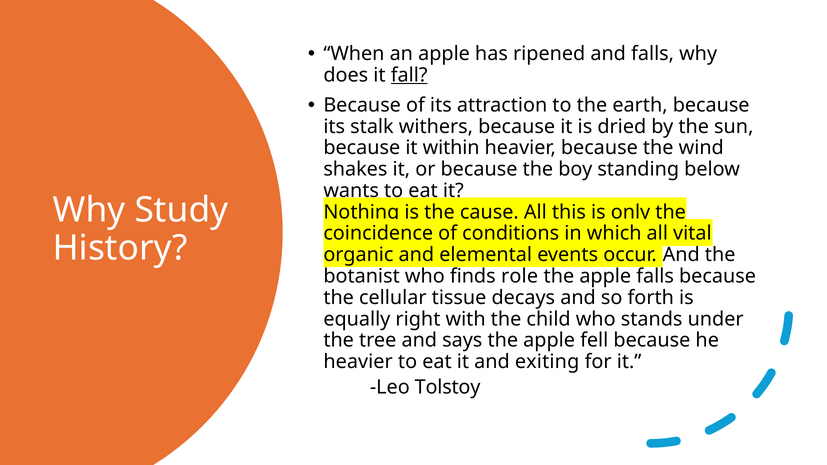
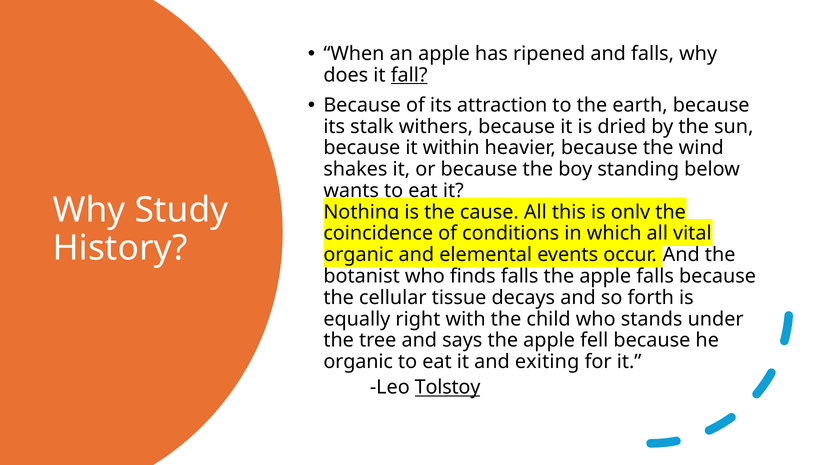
finds role: role -> falls
heavier at (358, 362): heavier -> organic
Tolstoy underline: none -> present
